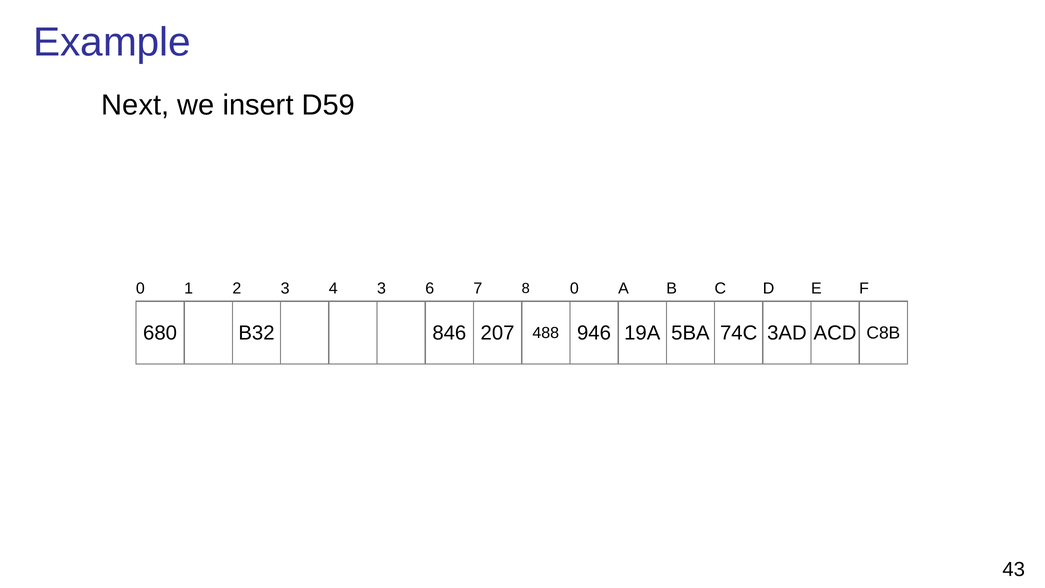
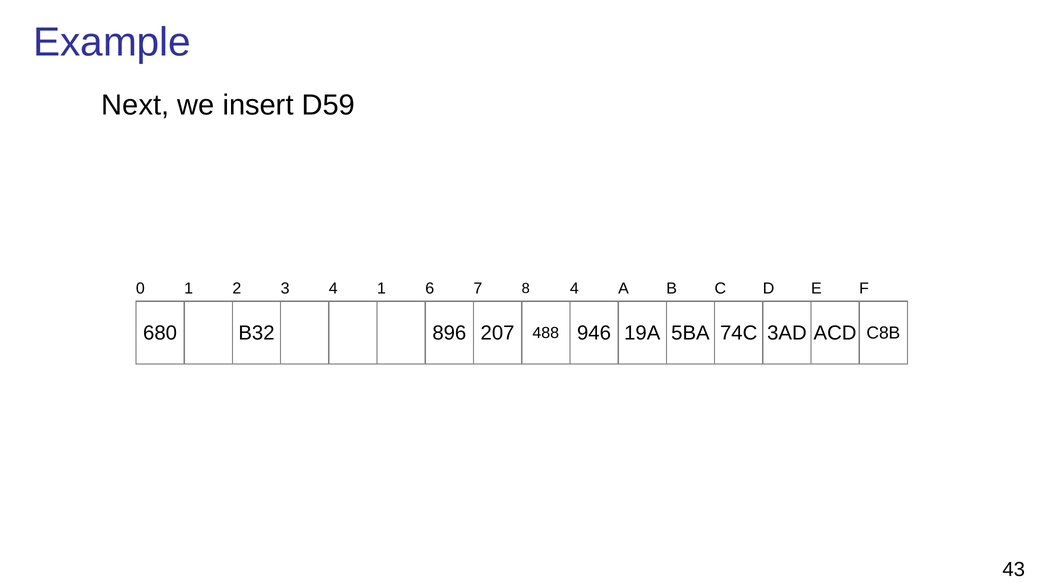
4 3: 3 -> 1
8 0: 0 -> 4
846: 846 -> 896
